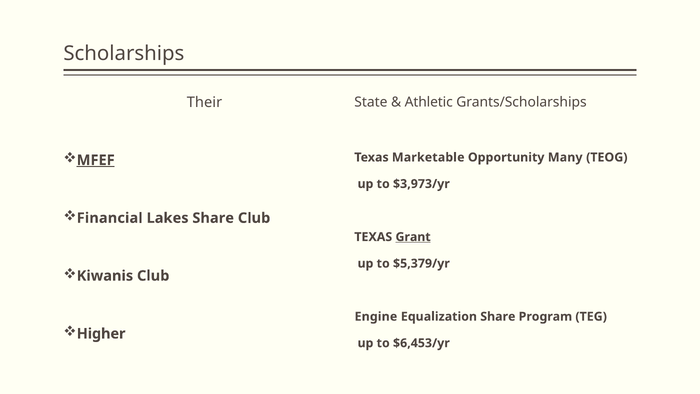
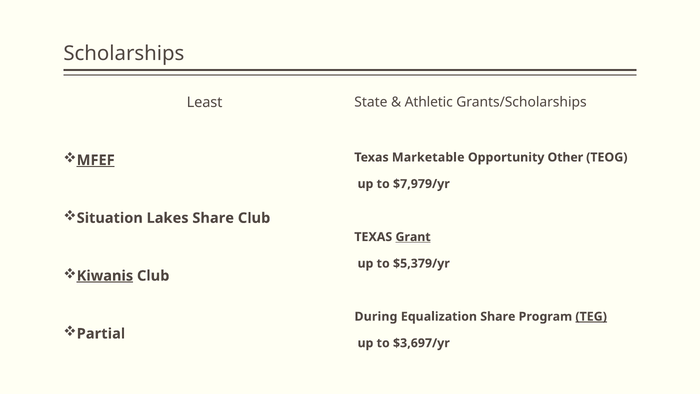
Their: Their -> Least
Many: Many -> Other
$3,973/yr: $3,973/yr -> $7,979/yr
Financial: Financial -> Situation
Kiwanis underline: none -> present
Engine: Engine -> During
TEG underline: none -> present
Higher: Higher -> Partial
$6,453/yr: $6,453/yr -> $3,697/yr
